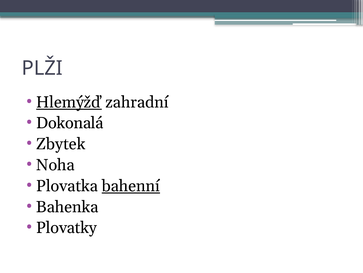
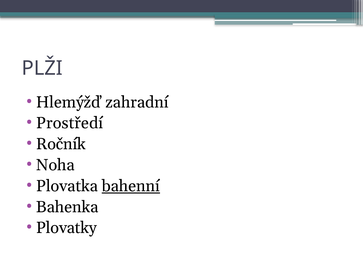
Hlemýžď underline: present -> none
Dokonalá: Dokonalá -> Prostředí
Zbytek: Zbytek -> Ročník
